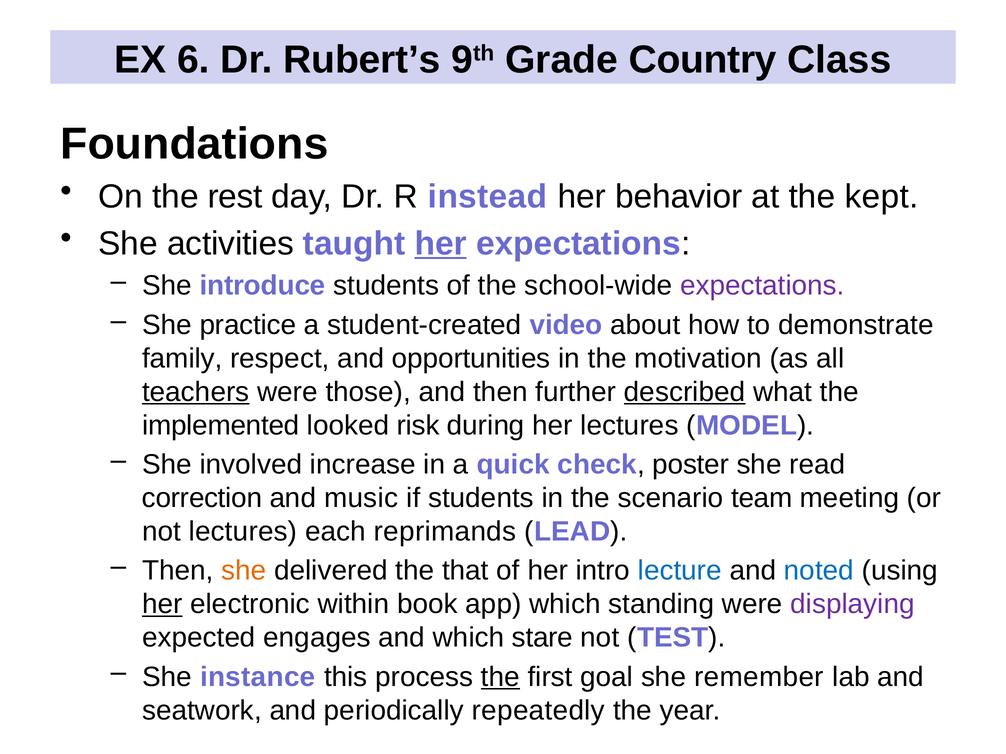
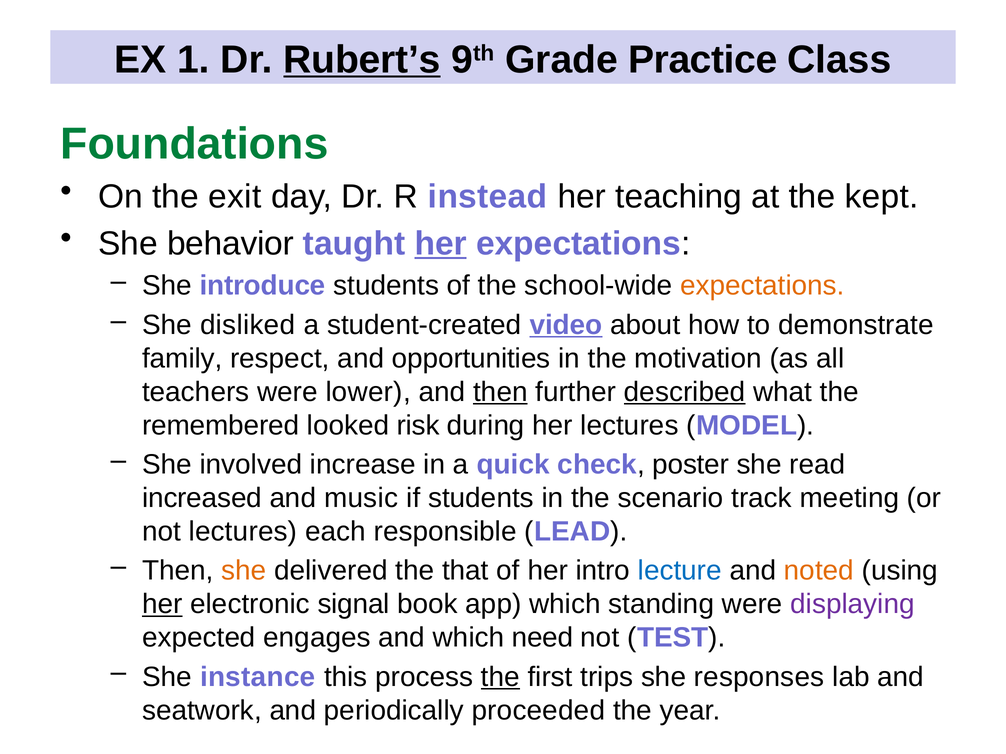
6: 6 -> 1
Rubert’s underline: none -> present
Country: Country -> Practice
Foundations colour: black -> green
rest: rest -> exit
behavior: behavior -> teaching
activities: activities -> behavior
expectations at (762, 286) colour: purple -> orange
practice: practice -> disliked
video underline: none -> present
teachers underline: present -> none
those: those -> lower
then at (500, 392) underline: none -> present
implemented: implemented -> remembered
correction: correction -> increased
team: team -> track
reprimands: reprimands -> responsible
noted colour: blue -> orange
within: within -> signal
stare: stare -> need
goal: goal -> trips
remember: remember -> responses
repeatedly: repeatedly -> proceeded
